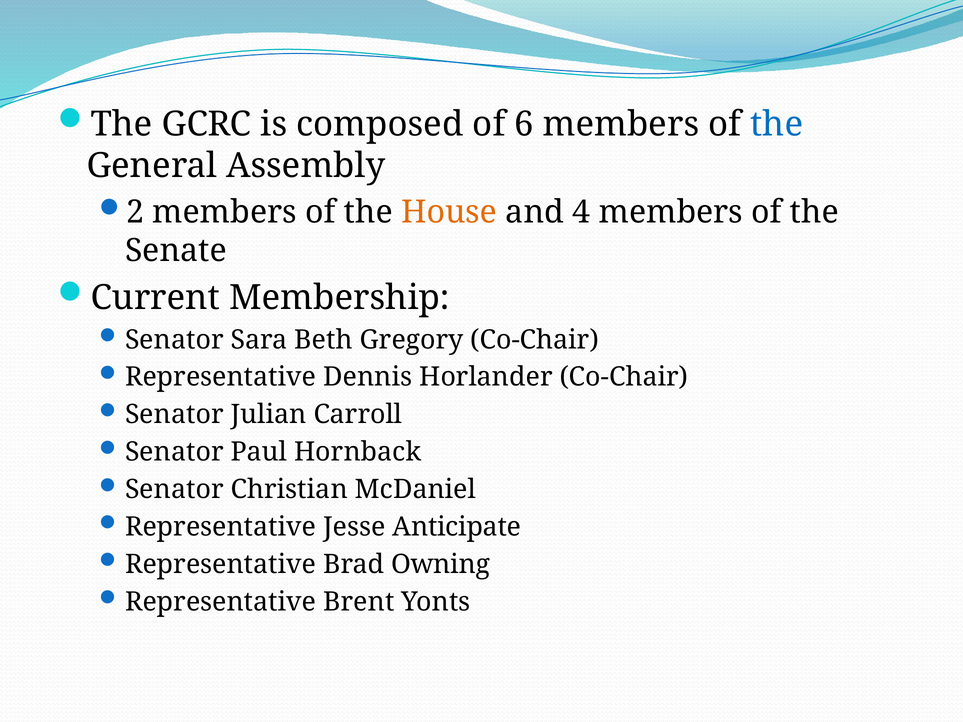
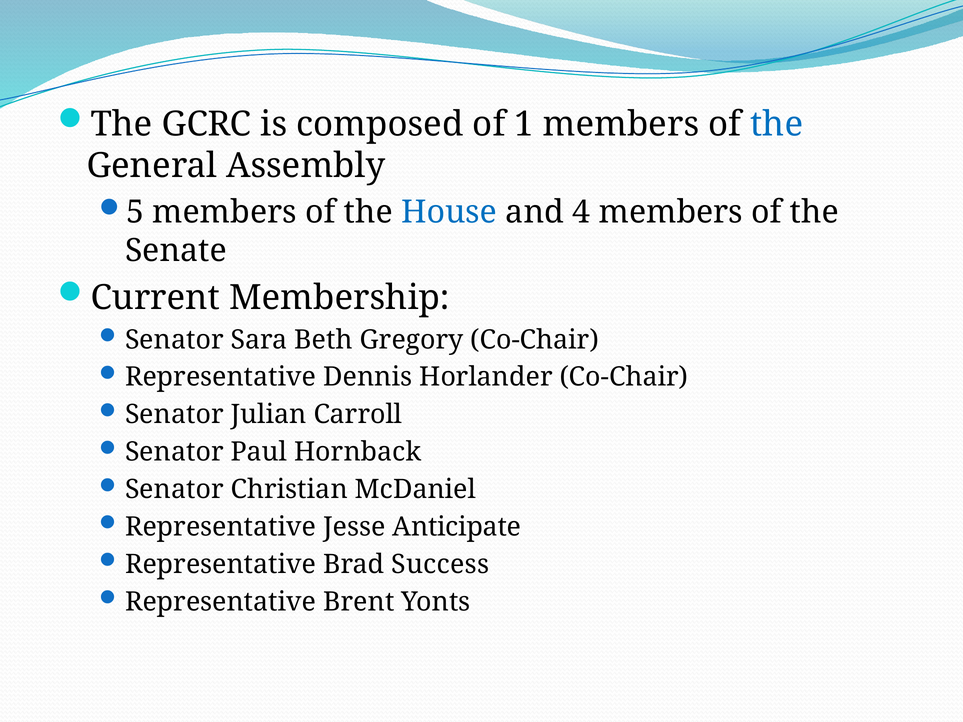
6: 6 -> 1
2: 2 -> 5
House colour: orange -> blue
Owning: Owning -> Success
